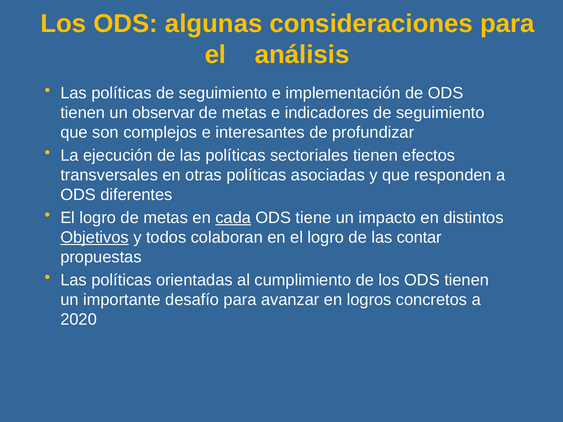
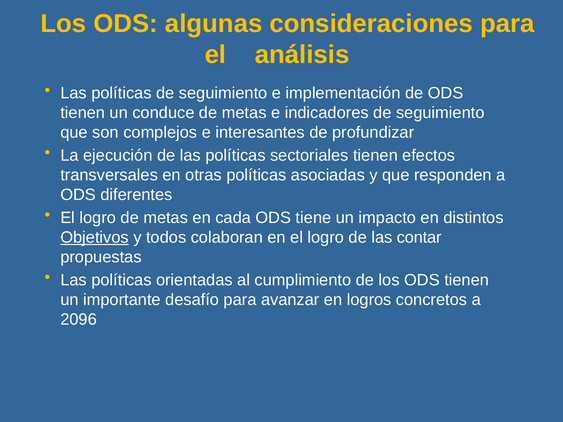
observar: observar -> conduce
cada underline: present -> none
2020: 2020 -> 2096
